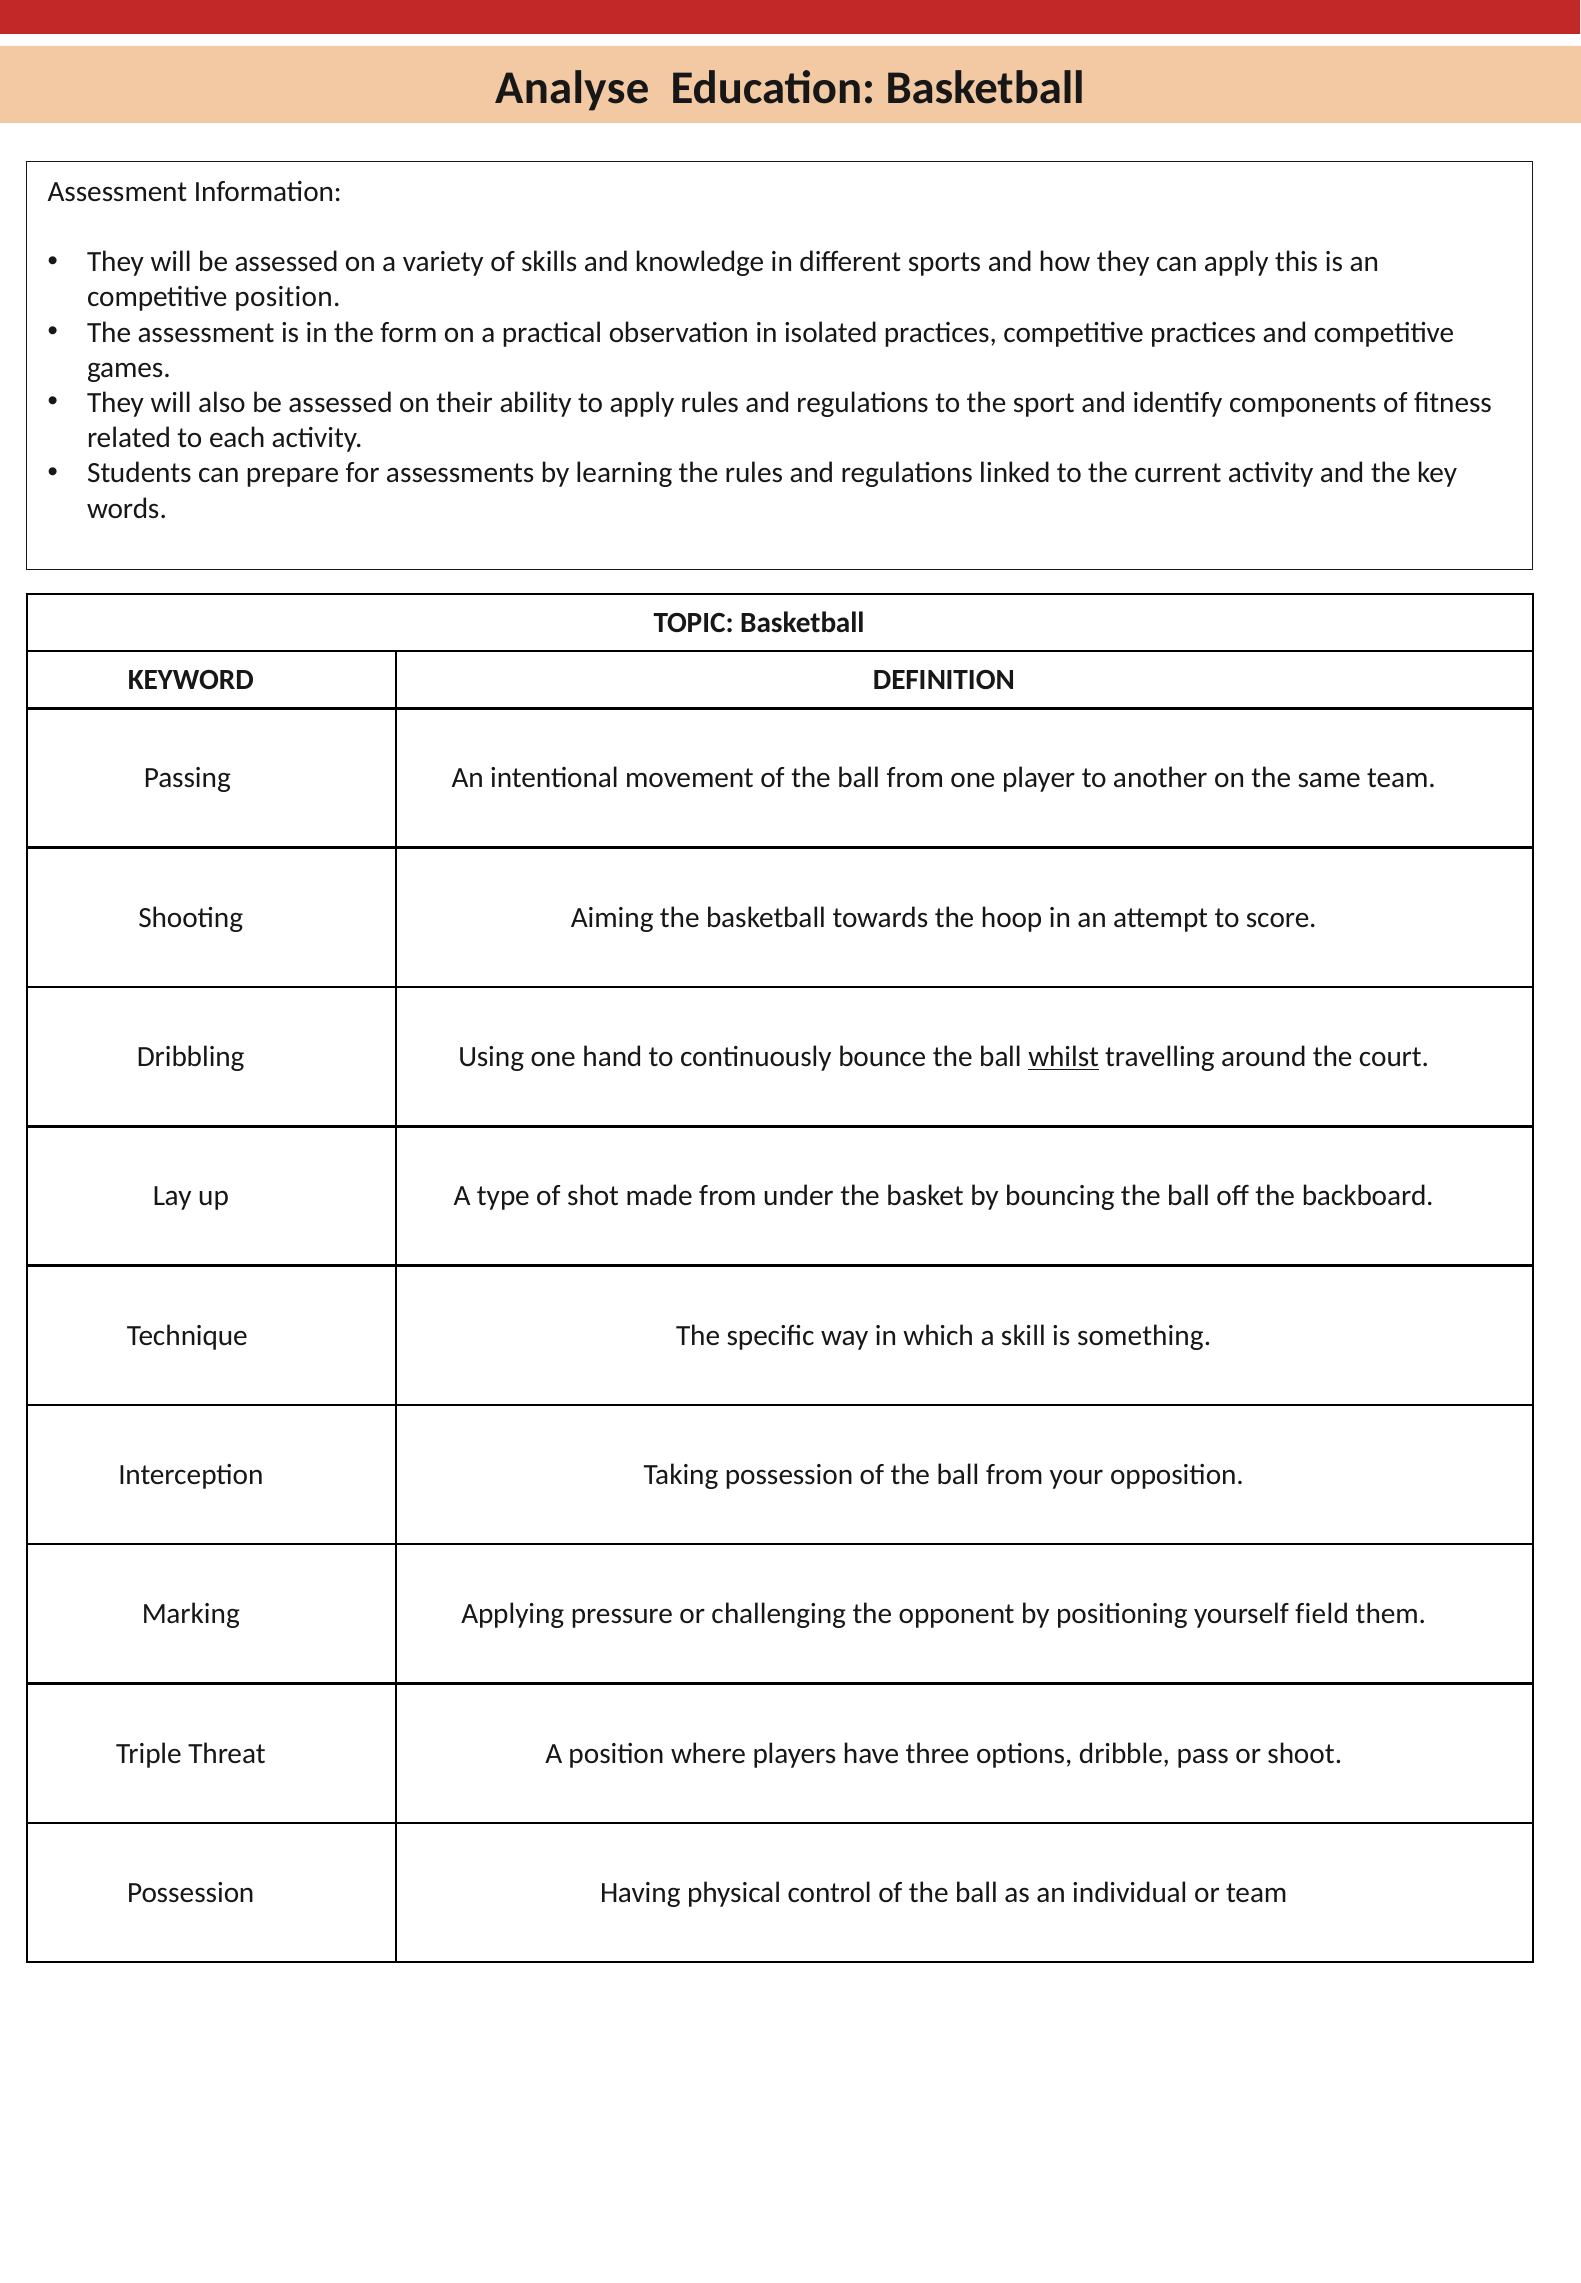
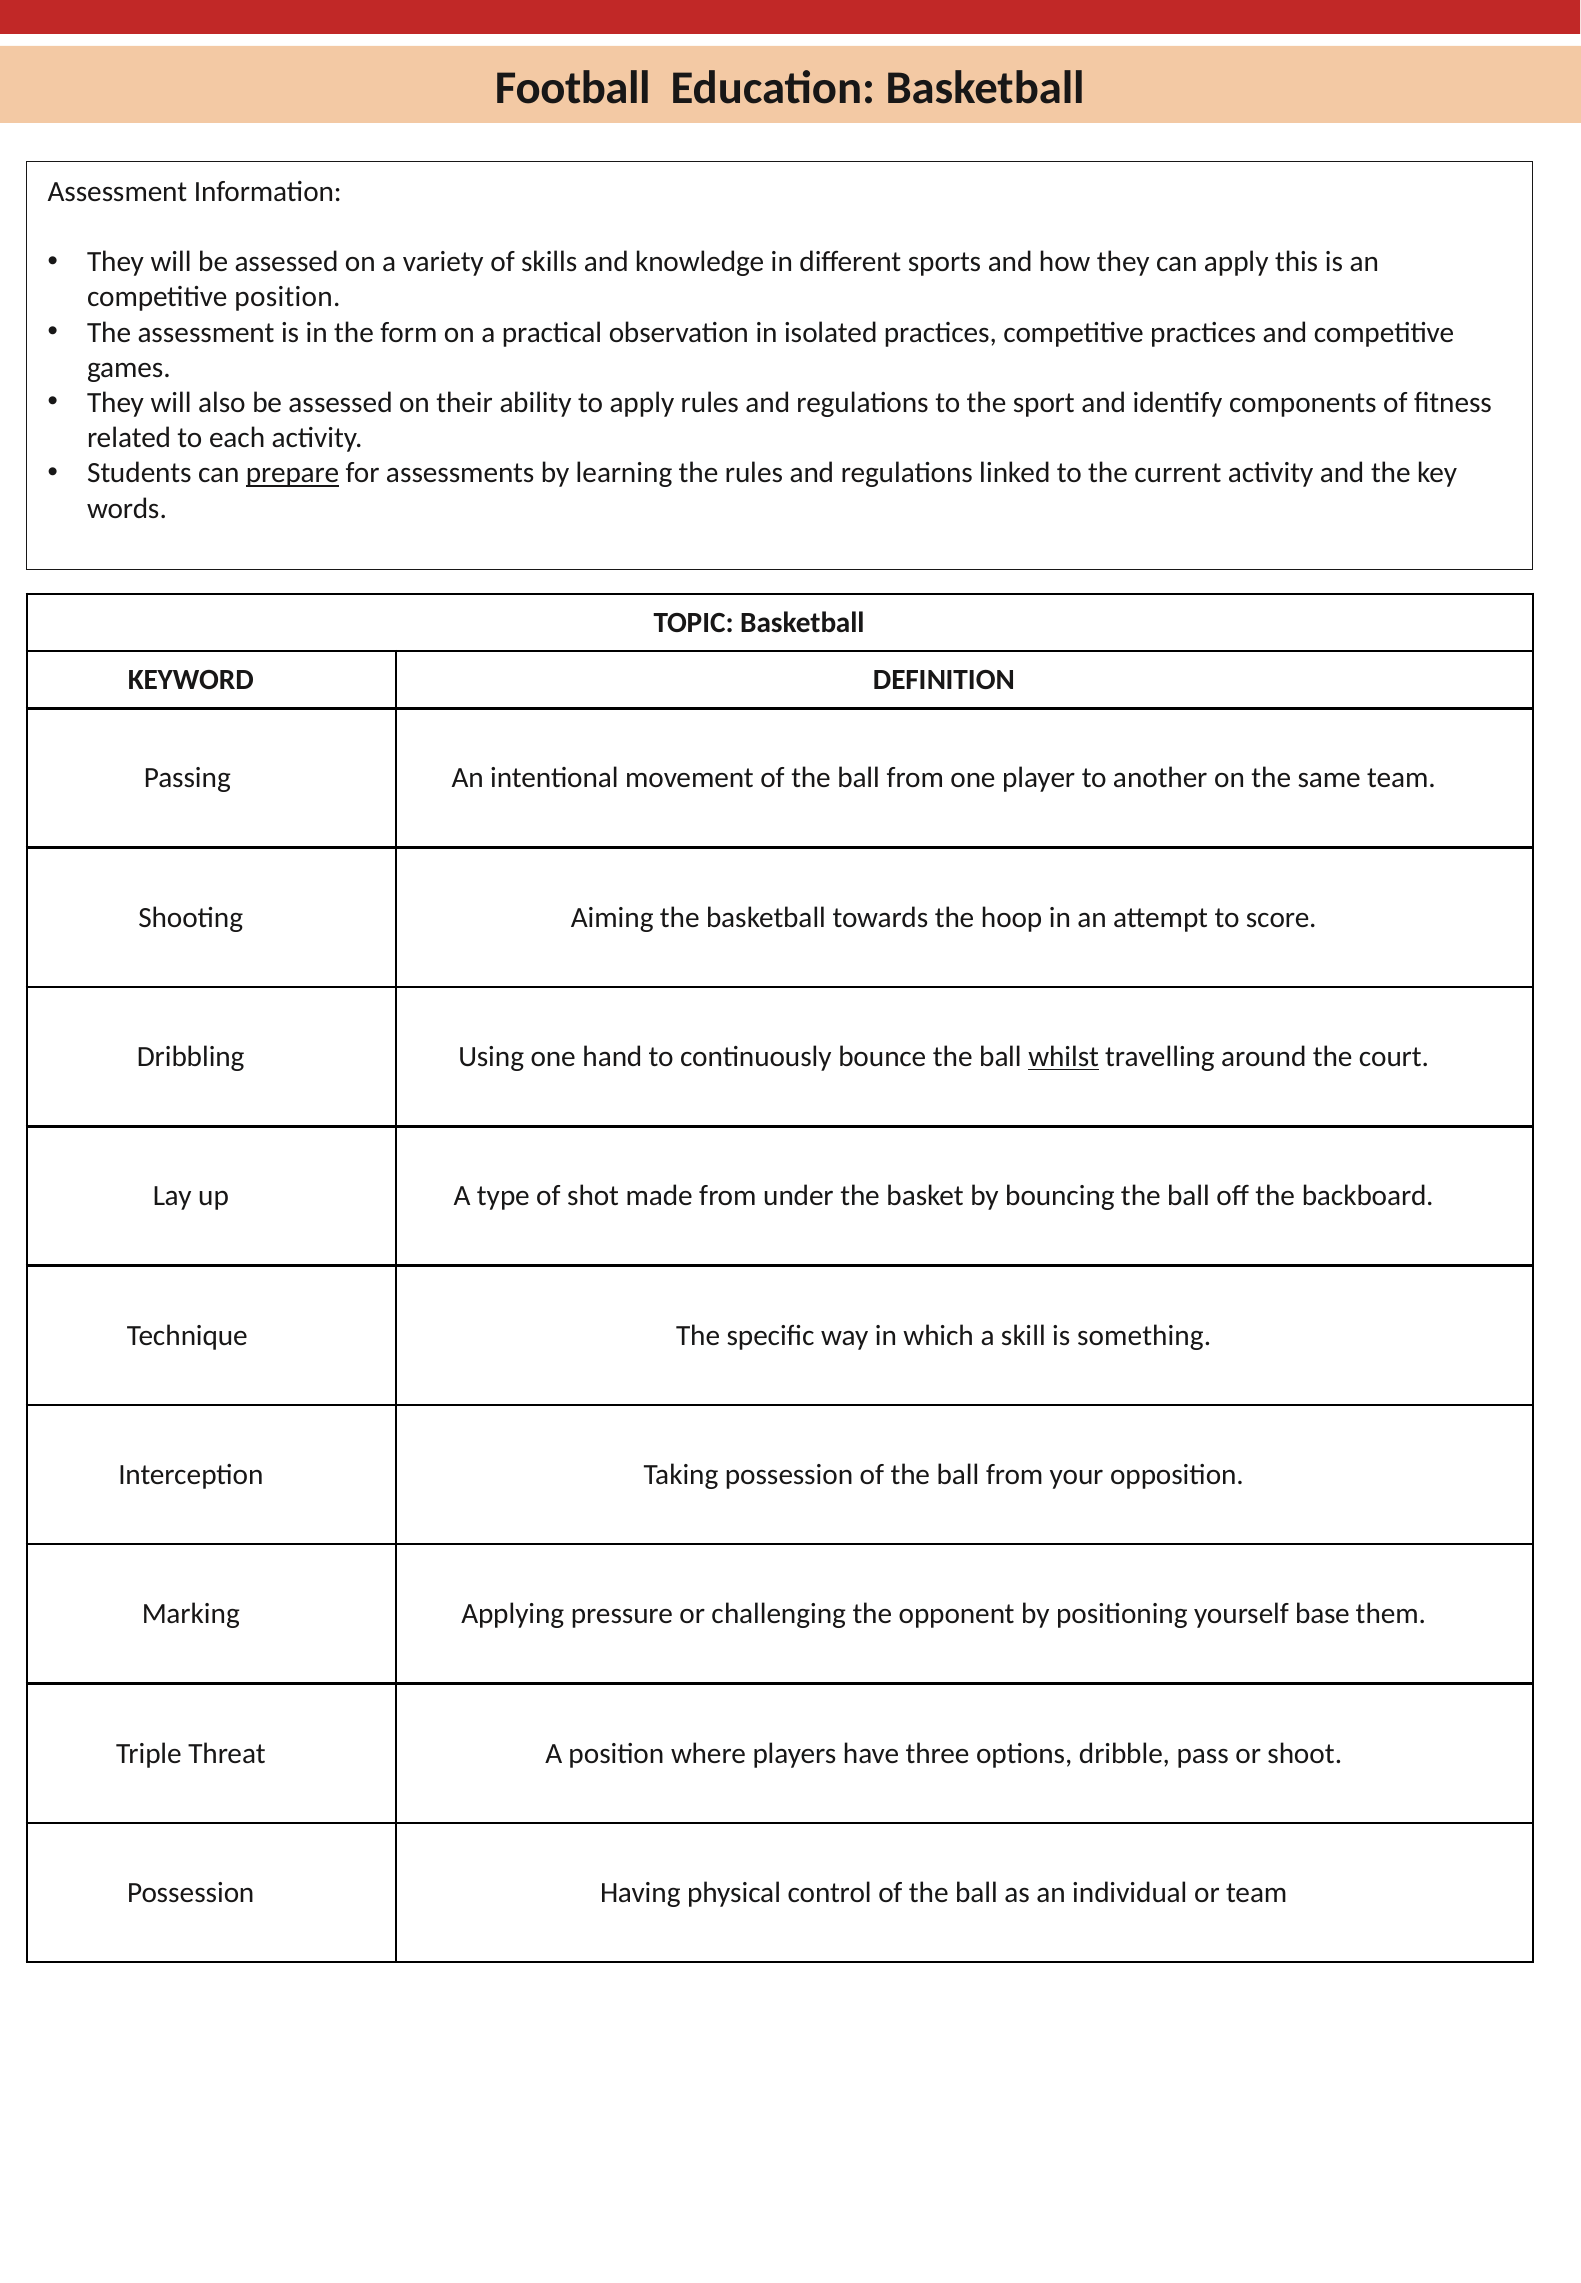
Analyse: Analyse -> Football
prepare underline: none -> present
field: field -> base
